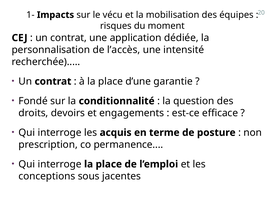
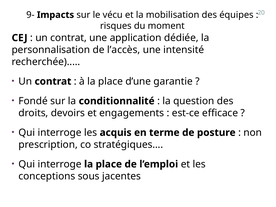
1-: 1- -> 9-
permanence: permanence -> stratégiques
